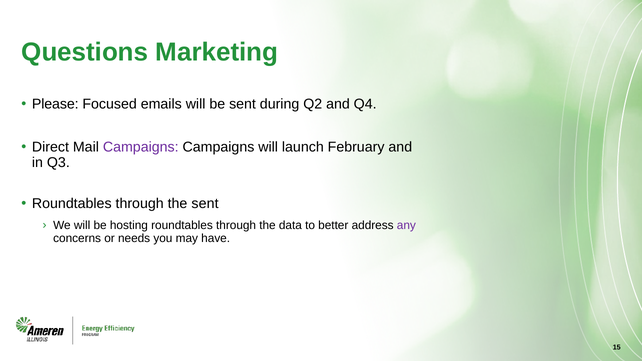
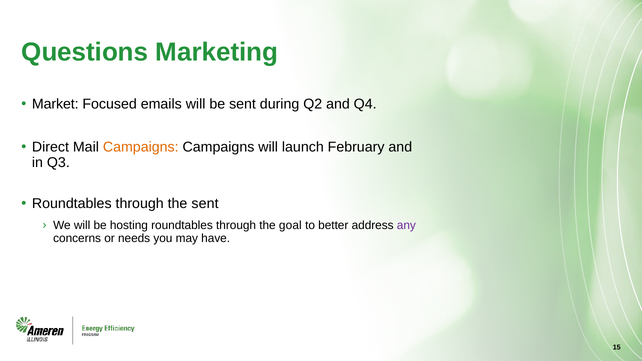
Please: Please -> Market
Campaigns at (141, 147) colour: purple -> orange
data: data -> goal
